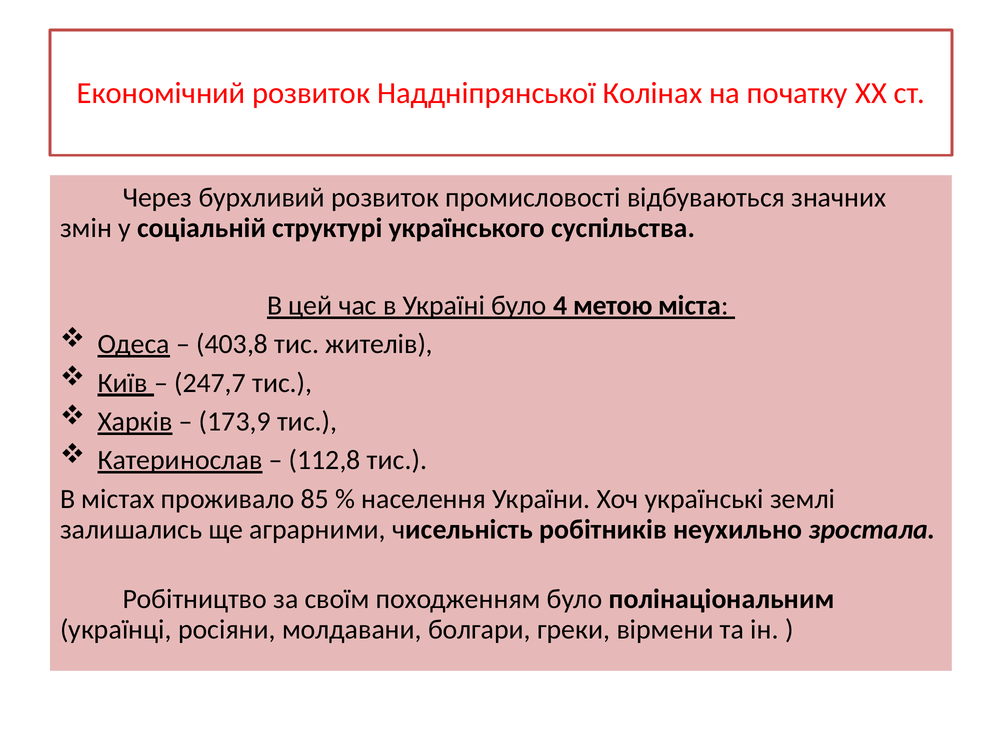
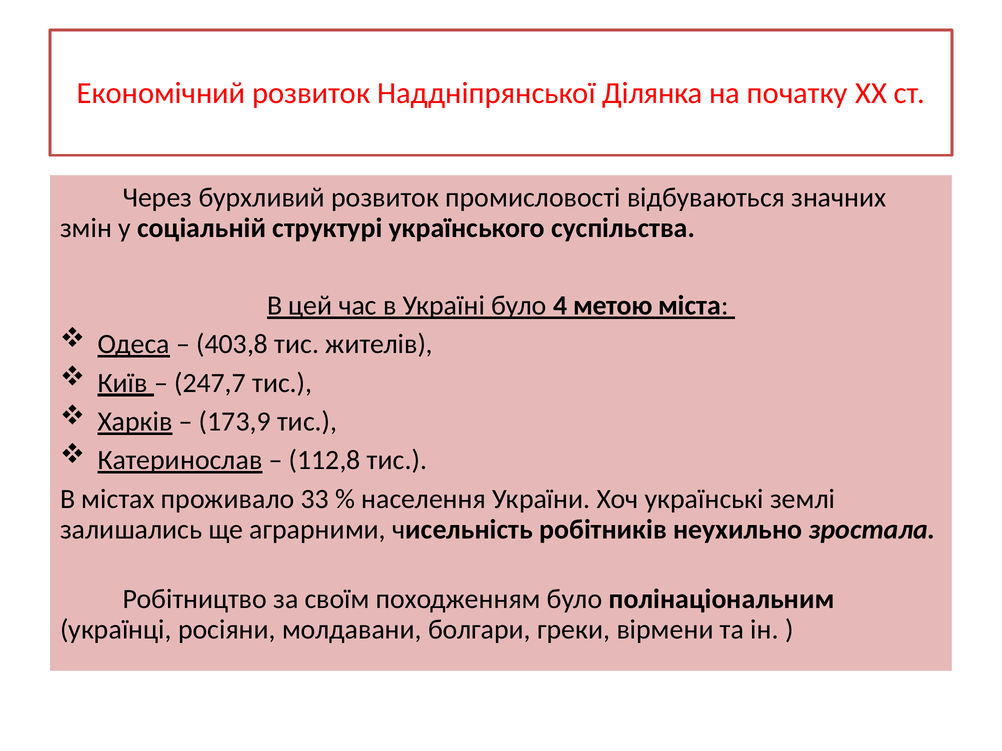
Колінах: Колінах -> Ділянка
85: 85 -> 33
